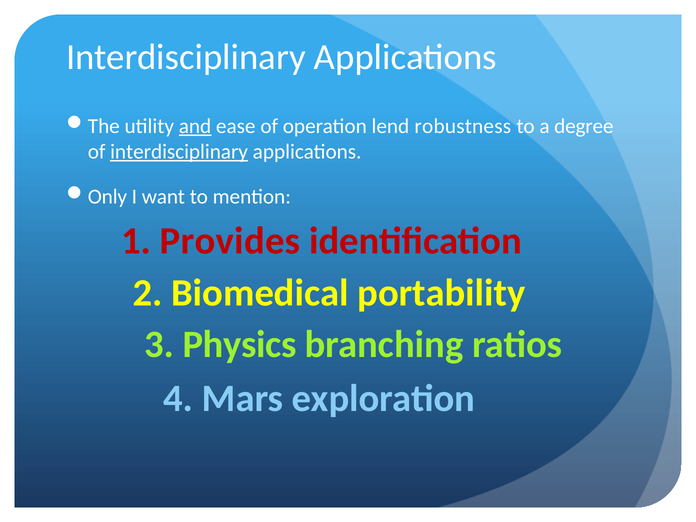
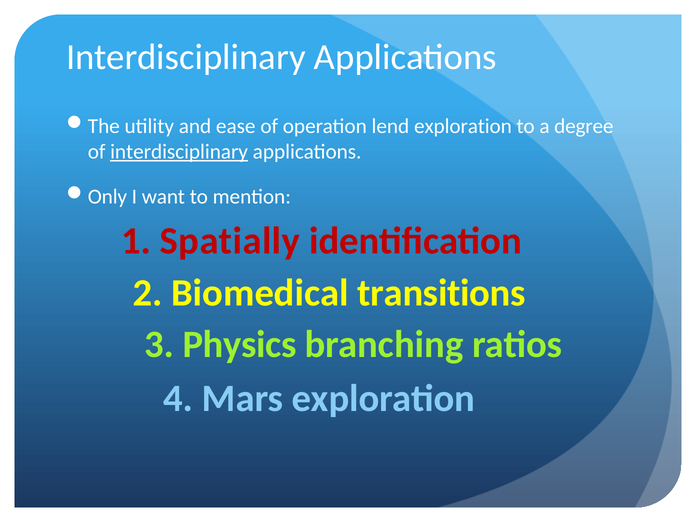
and underline: present -> none
lend robustness: robustness -> exploration
Provides: Provides -> Spatially
portability: portability -> transitions
